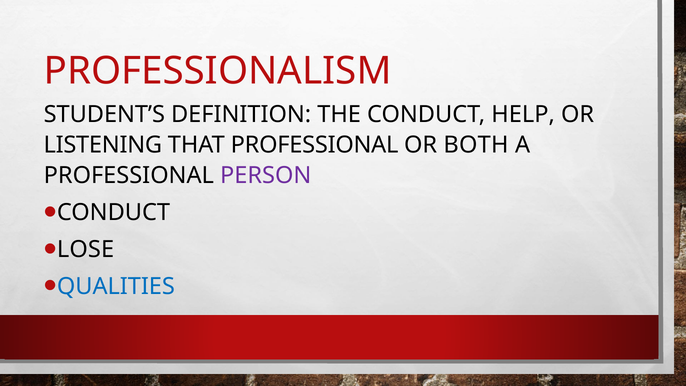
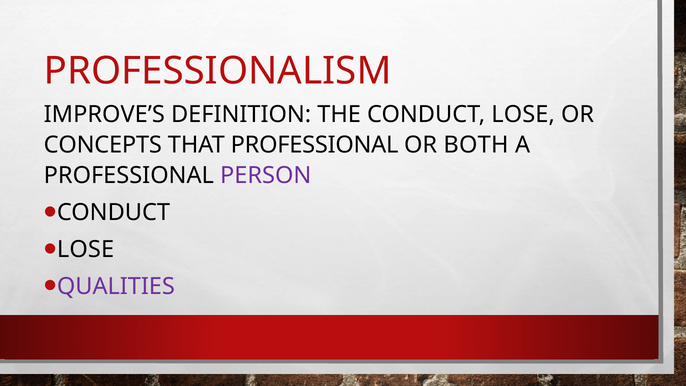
STUDENT’S: STUDENT’S -> IMPROVE’S
CONDUCT HELP: HELP -> LOSE
LISTENING: LISTENING -> CONCEPTS
QUALITIES colour: blue -> purple
